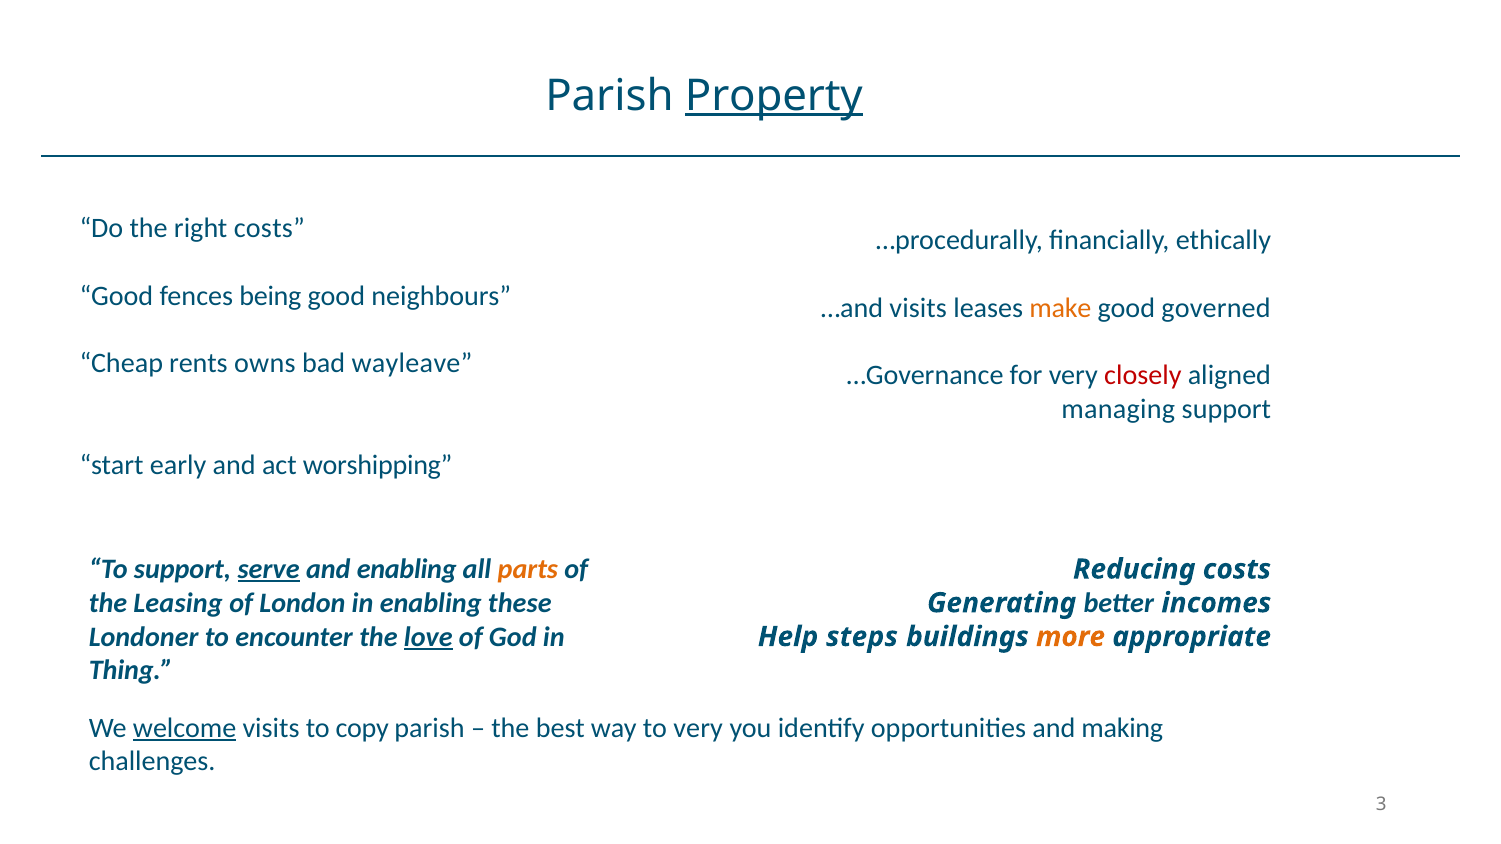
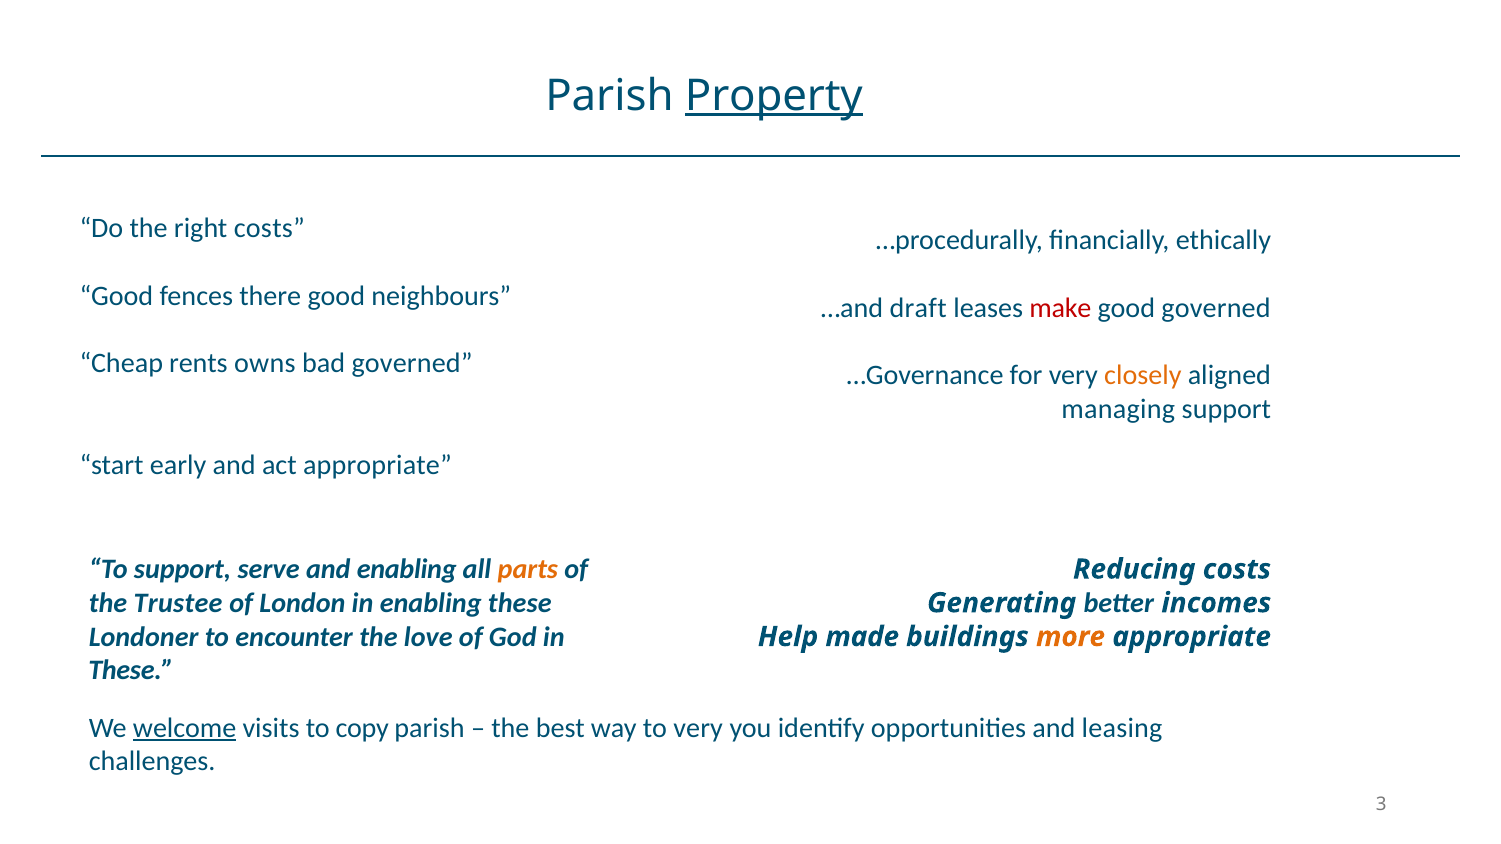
being: being -> there
…and visits: visits -> draft
make colour: orange -> red
bad wayleave: wayleave -> governed
closely colour: red -> orange
act worshipping: worshipping -> appropriate
serve underline: present -> none
Leasing: Leasing -> Trustee
love underline: present -> none
steps: steps -> made
Thing at (131, 671): Thing -> These
making: making -> leasing
